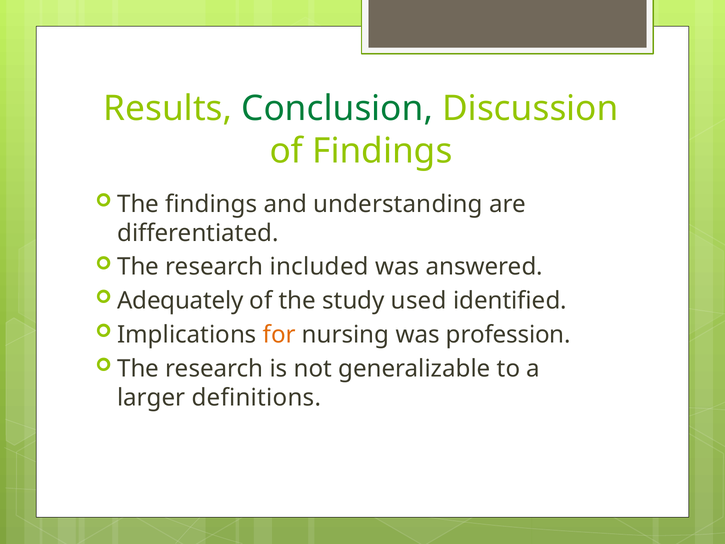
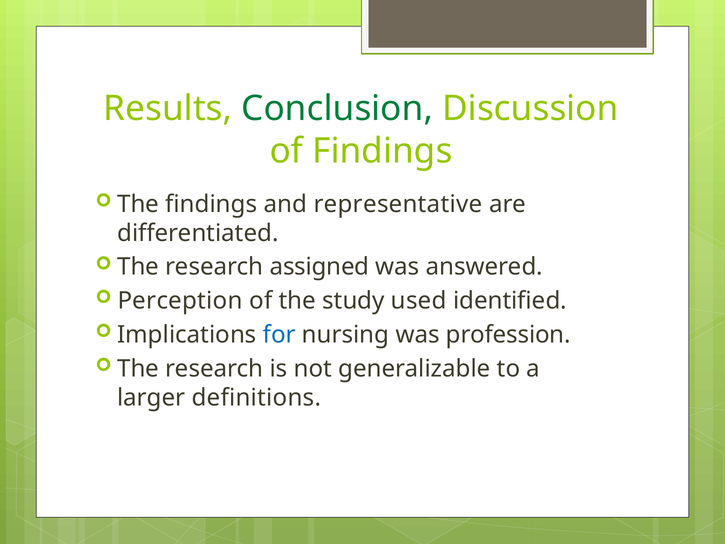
understanding: understanding -> representative
included: included -> assigned
Adequately: Adequately -> Perception
for colour: orange -> blue
